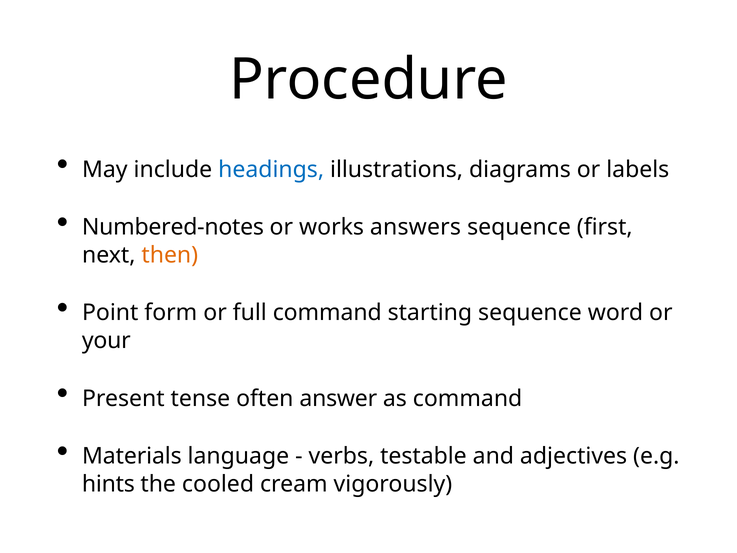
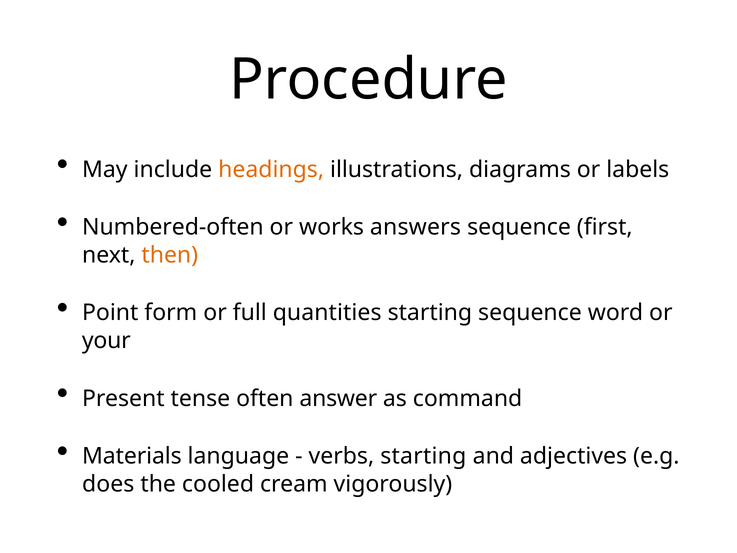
headings colour: blue -> orange
Numbered-notes: Numbered-notes -> Numbered-often
full command: command -> quantities
verbs testable: testable -> starting
hints: hints -> does
